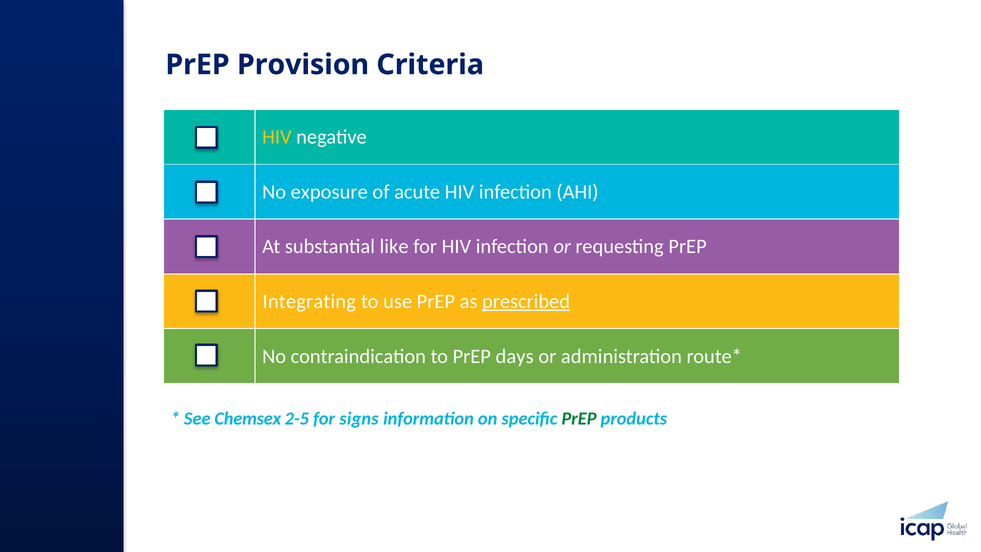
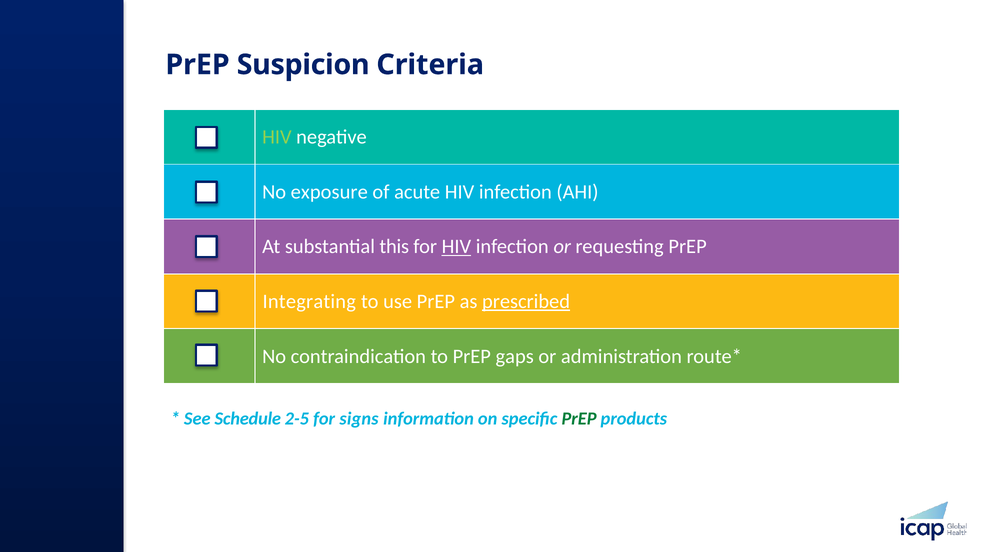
Provision: Provision -> Suspicion
HIV at (277, 137) colour: yellow -> light green
like: like -> this
HIV at (456, 247) underline: none -> present
days: days -> gaps
Chemsex: Chemsex -> Schedule
